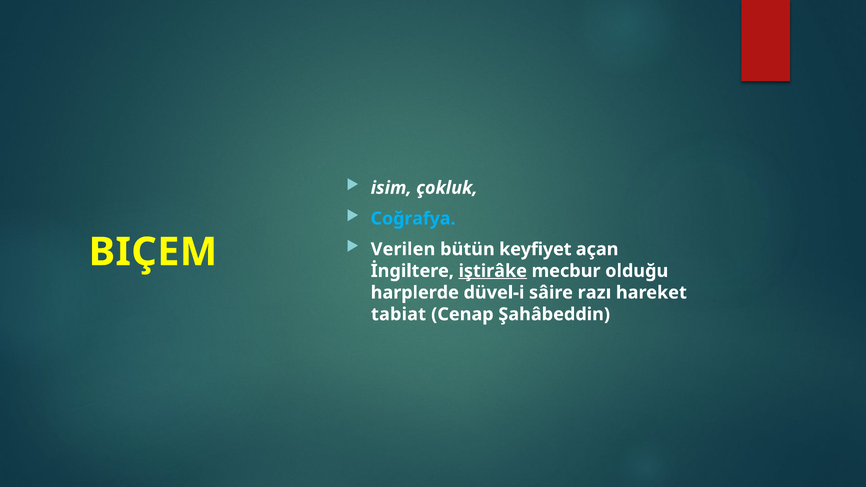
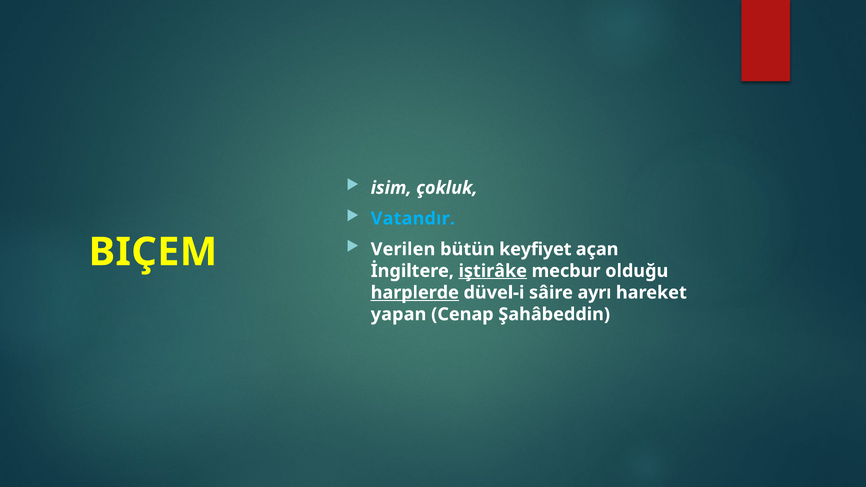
Coğrafya: Coğrafya -> Vatandır
harplerde underline: none -> present
razı: razı -> ayrı
tabiat: tabiat -> yapan
